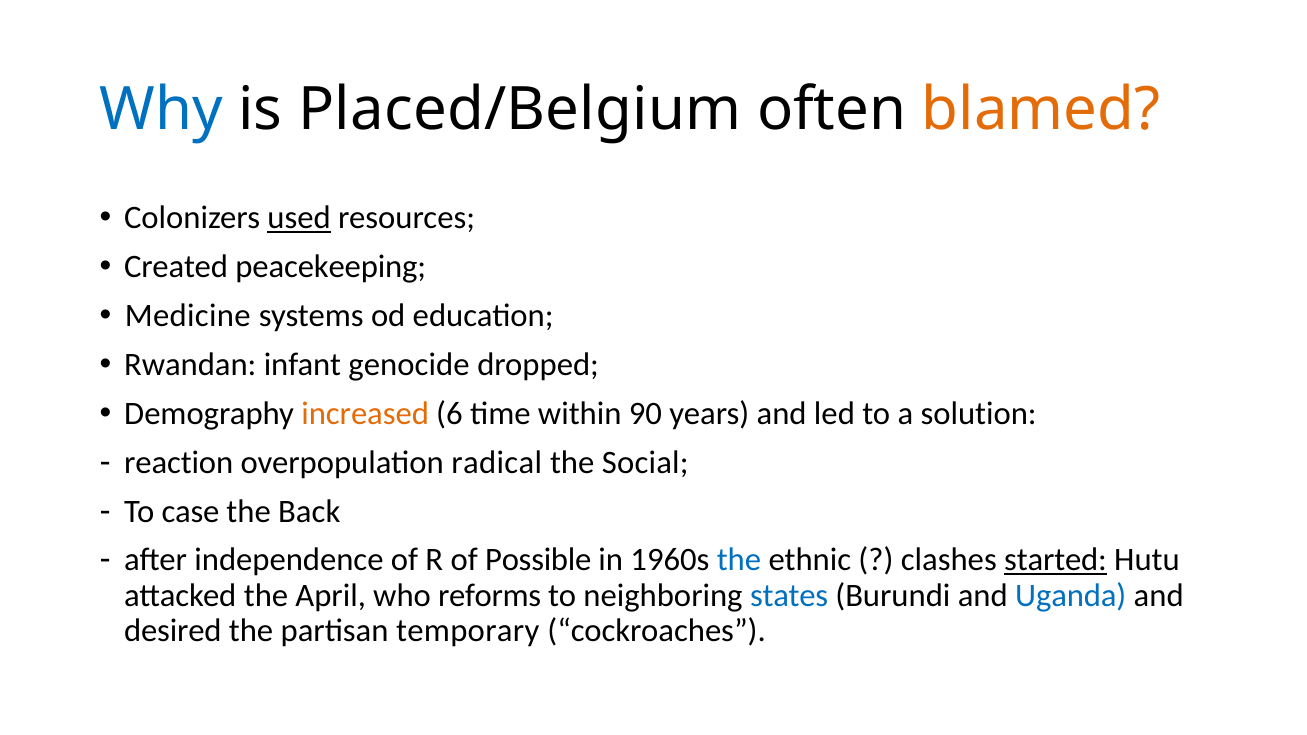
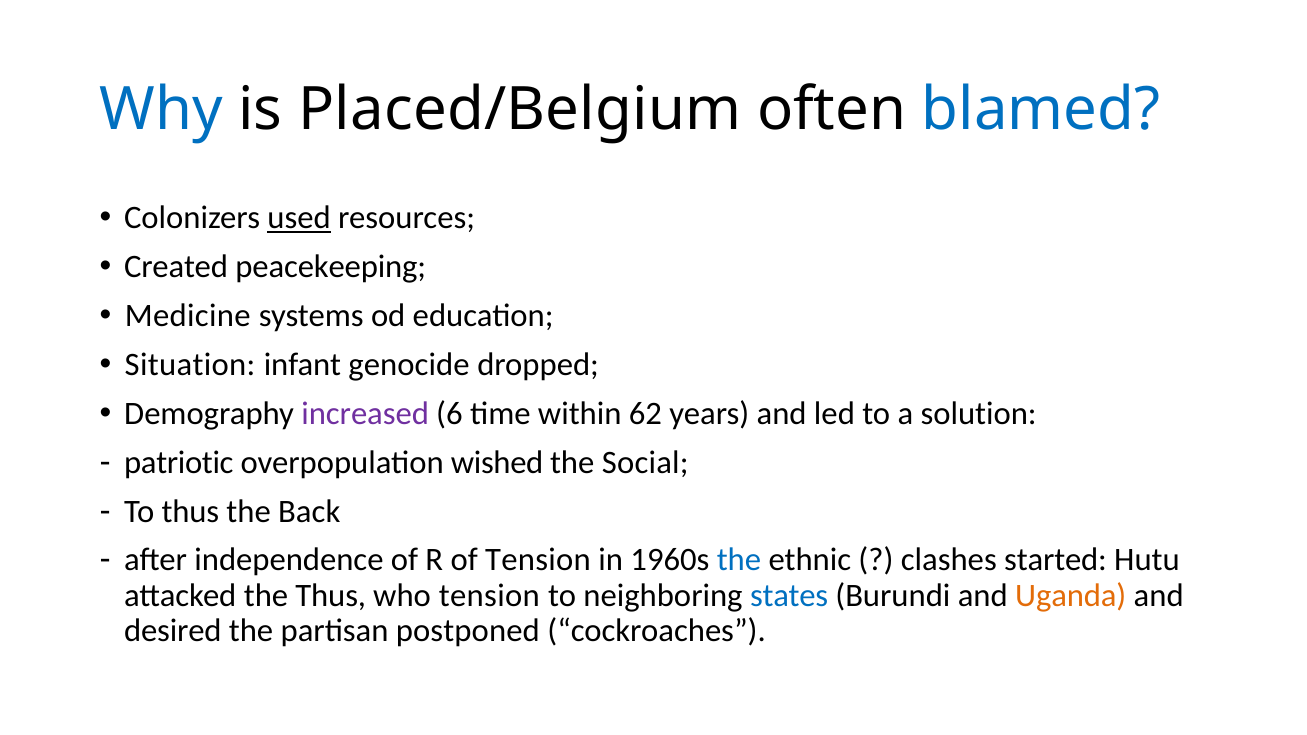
blamed colour: orange -> blue
Rwandan: Rwandan -> Situation
increased colour: orange -> purple
90: 90 -> 62
reaction: reaction -> patriotic
radical: radical -> wished
To case: case -> thus
of Possible: Possible -> Tension
started underline: present -> none
the April: April -> Thus
who reforms: reforms -> tension
Uganda colour: blue -> orange
temporary: temporary -> postponed
